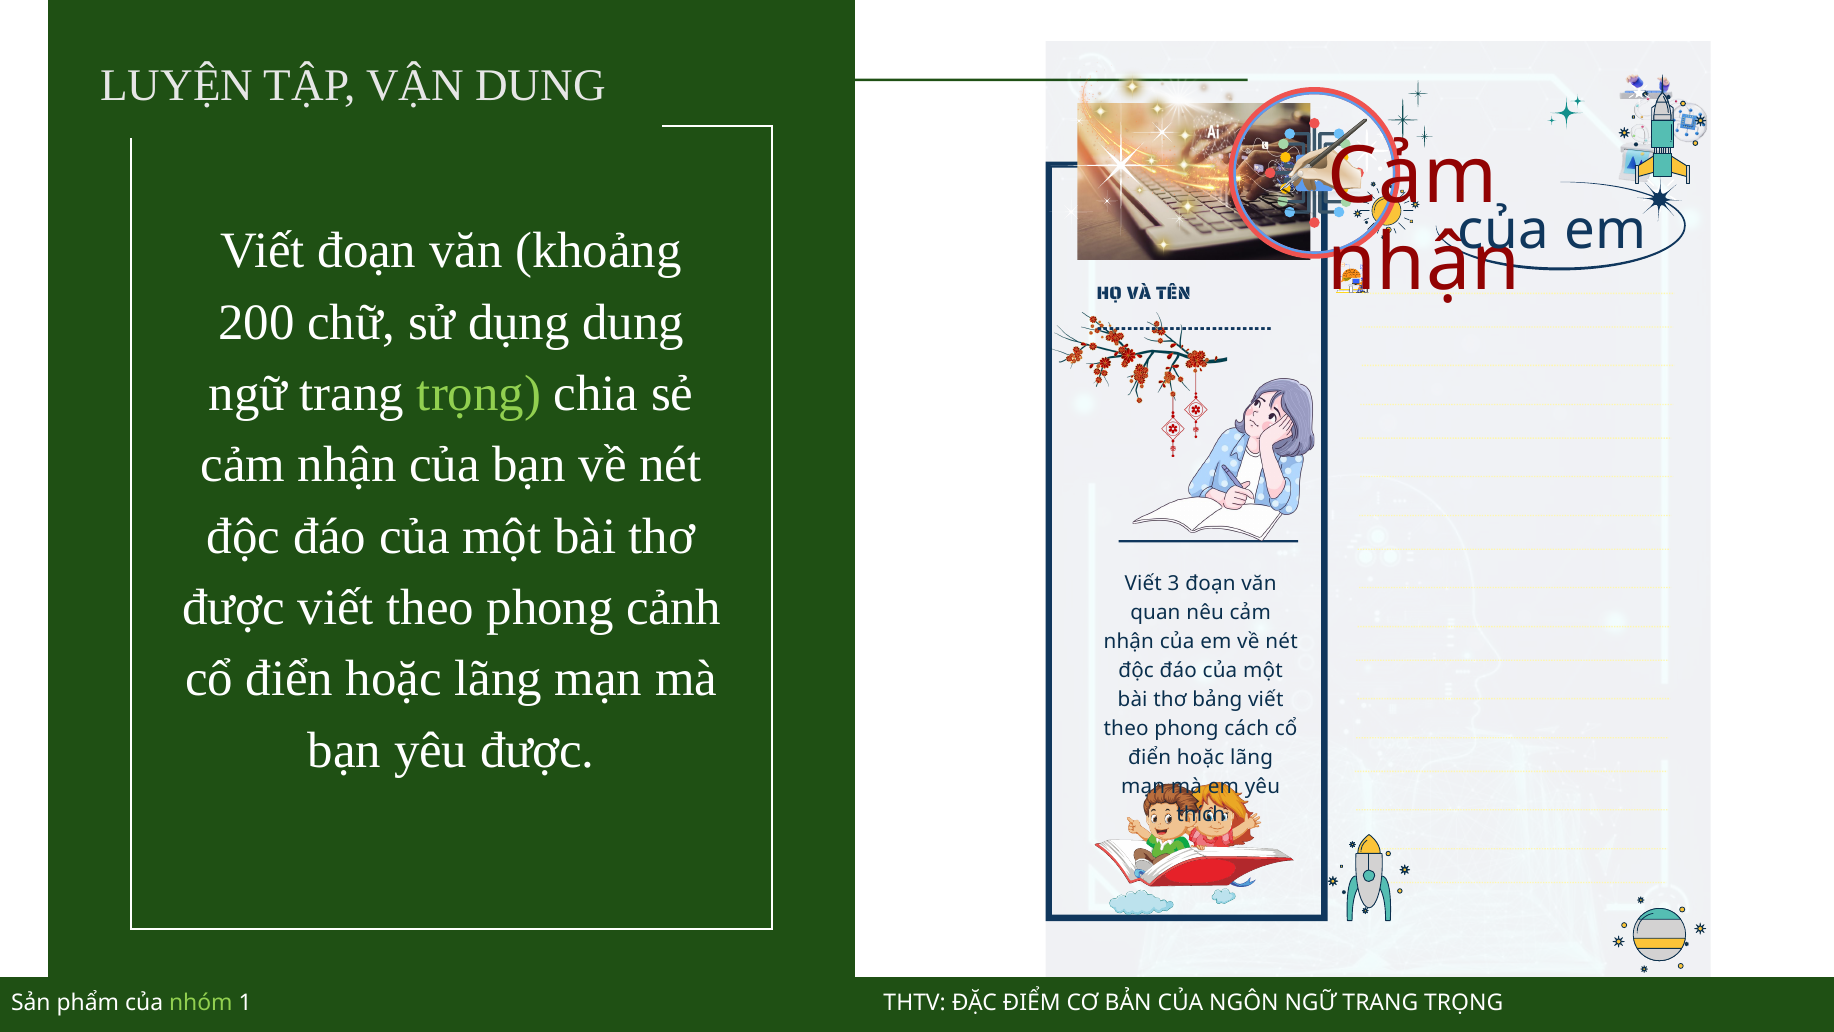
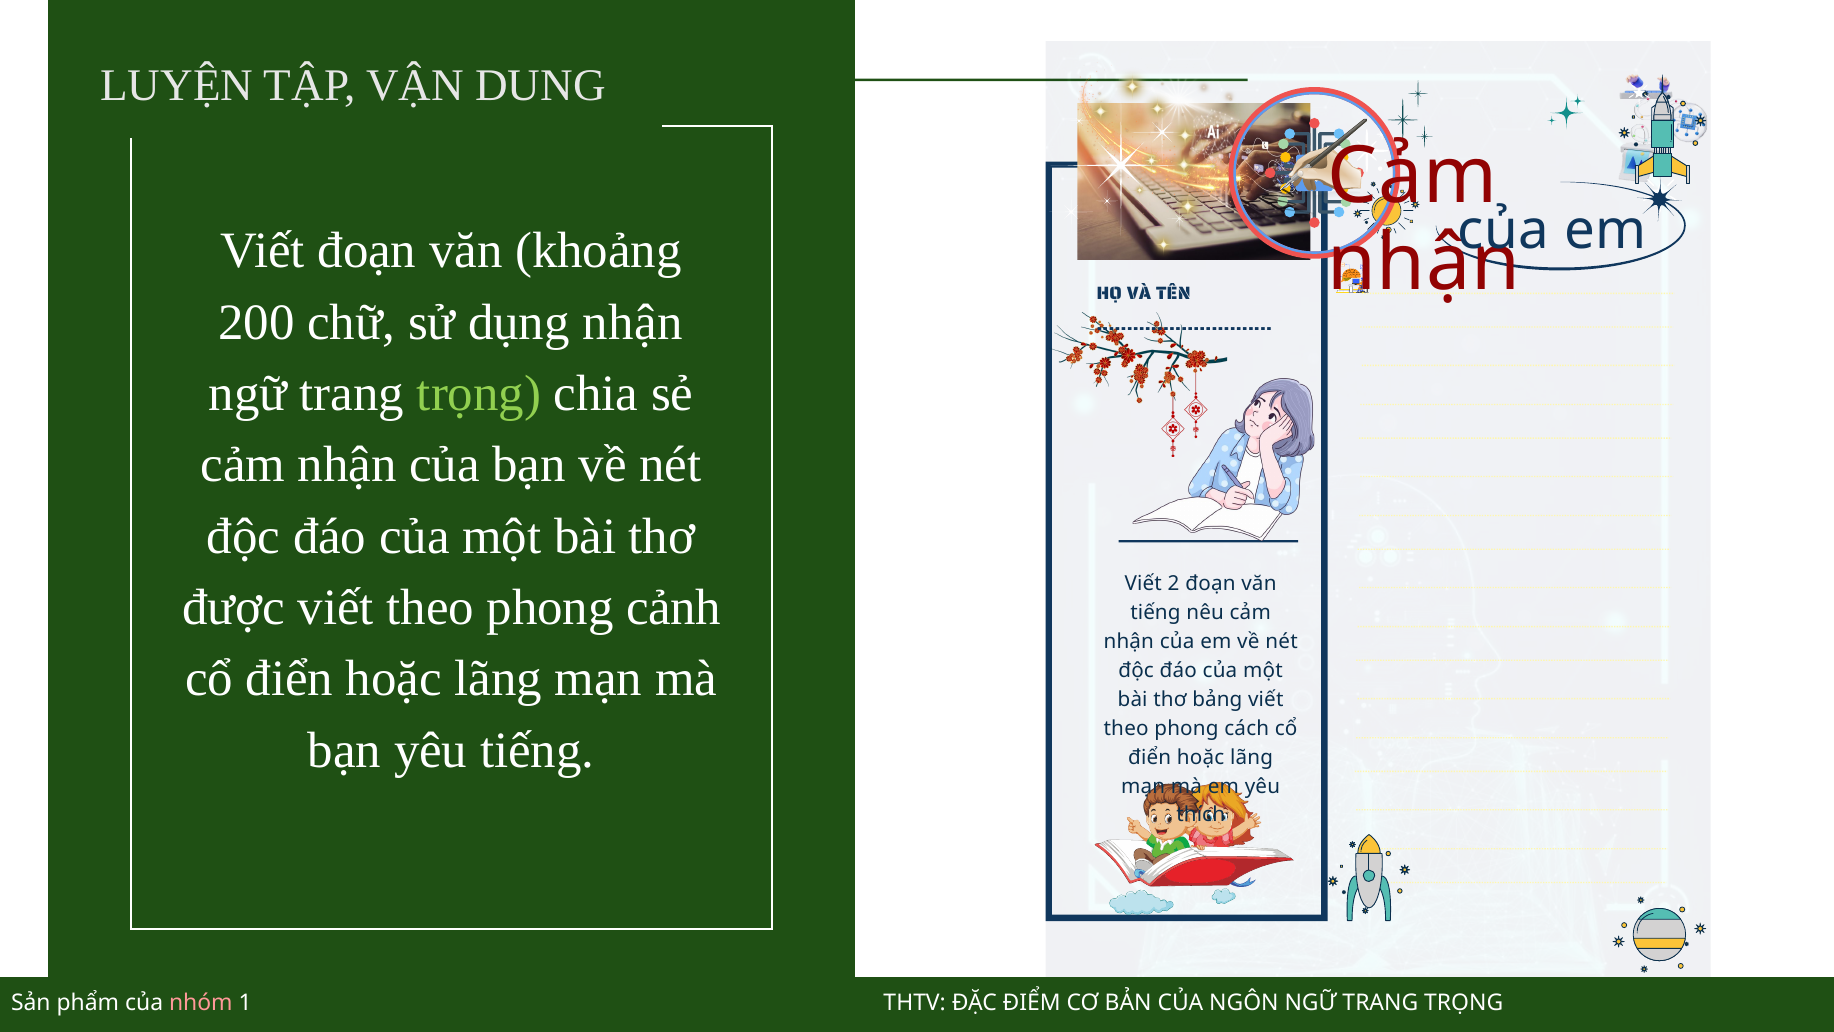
dụng dung: dung -> nhận
3: 3 -> 2
quan at (1155, 612): quan -> tiếng
yêu được: được -> tiếng
nhóm colour: light green -> pink
